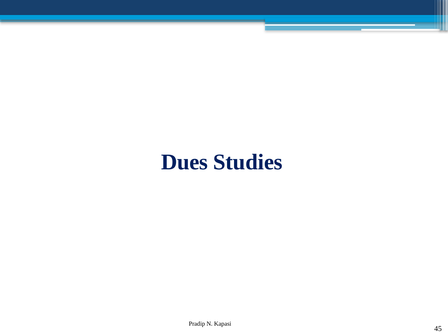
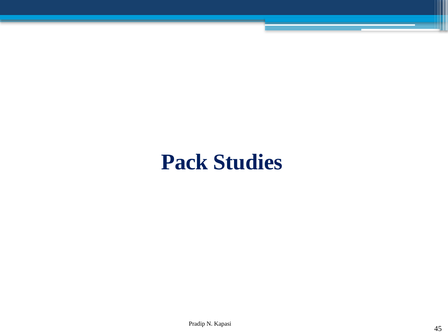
Dues: Dues -> Pack
